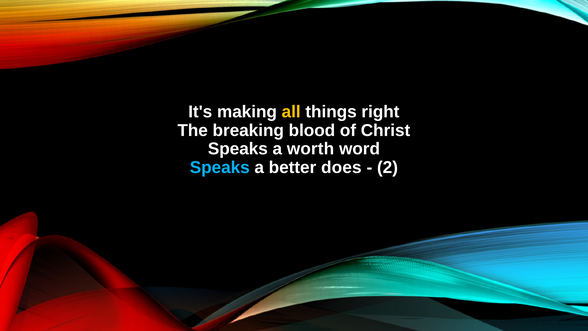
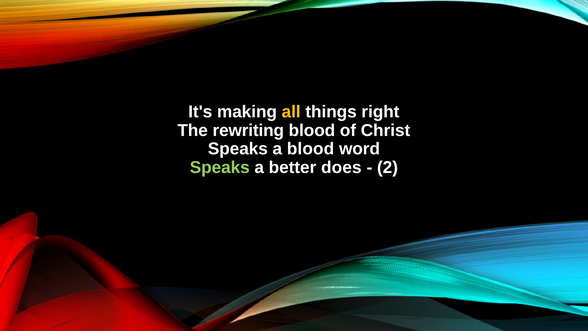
breaking: breaking -> rewriting
a worth: worth -> blood
Speaks at (220, 167) colour: light blue -> light green
